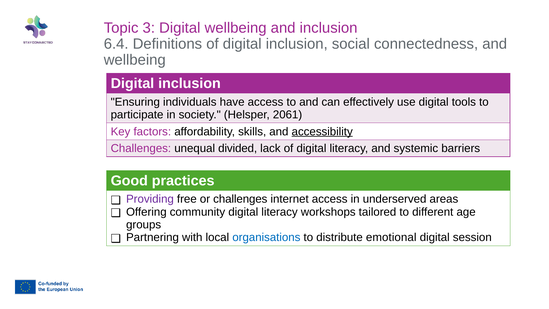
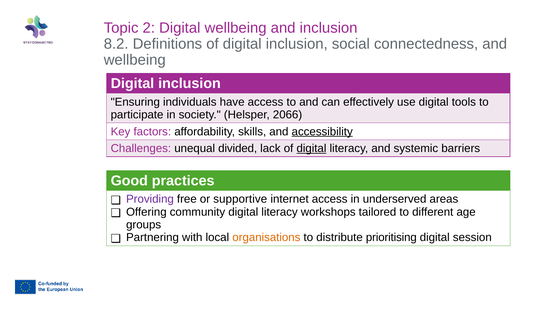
3: 3 -> 2
6.4: 6.4 -> 8.2
2061: 2061 -> 2066
digital at (311, 148) underline: none -> present
or challenges: challenges -> supportive
organisations colour: blue -> orange
emotional: emotional -> prioritising
